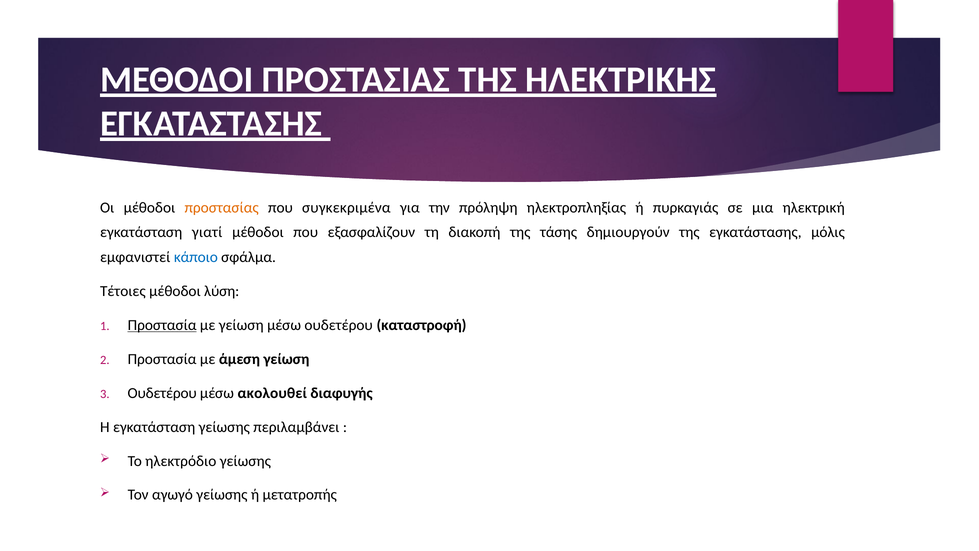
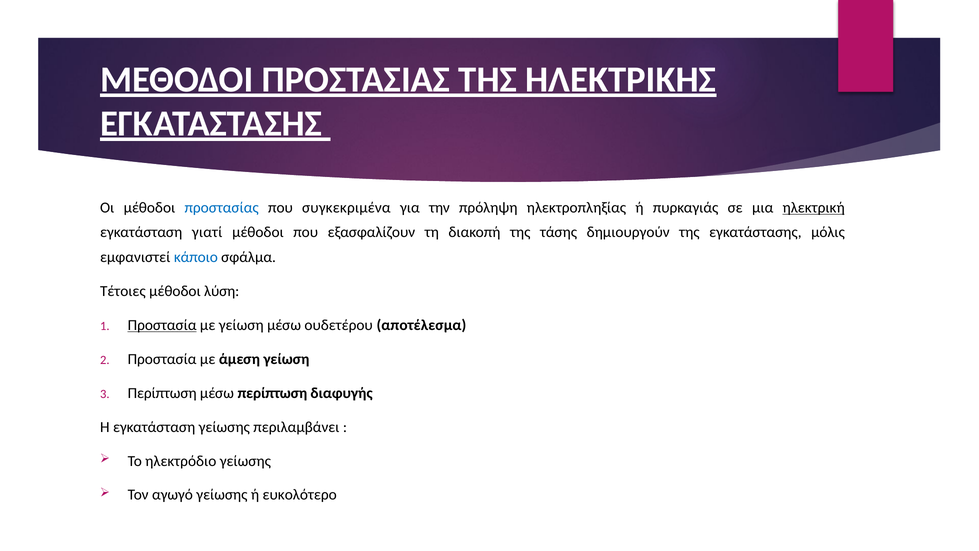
προστασίας colour: orange -> blue
ηλεκτρική underline: none -> present
καταστροφή: καταστροφή -> αποτέλεσμα
Ουδετέρου at (162, 393): Ουδετέρου -> Περίπτωση
μέσω ακολουθεί: ακολουθεί -> περίπτωση
μετατροπής: μετατροπής -> ευκολότερο
